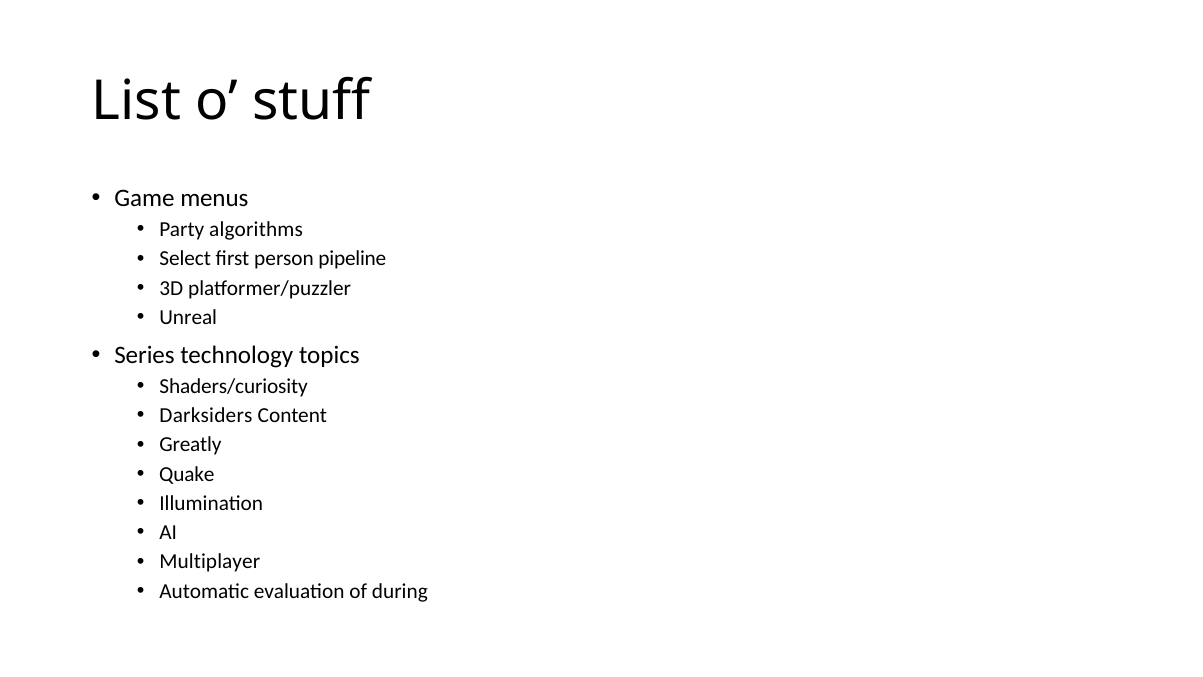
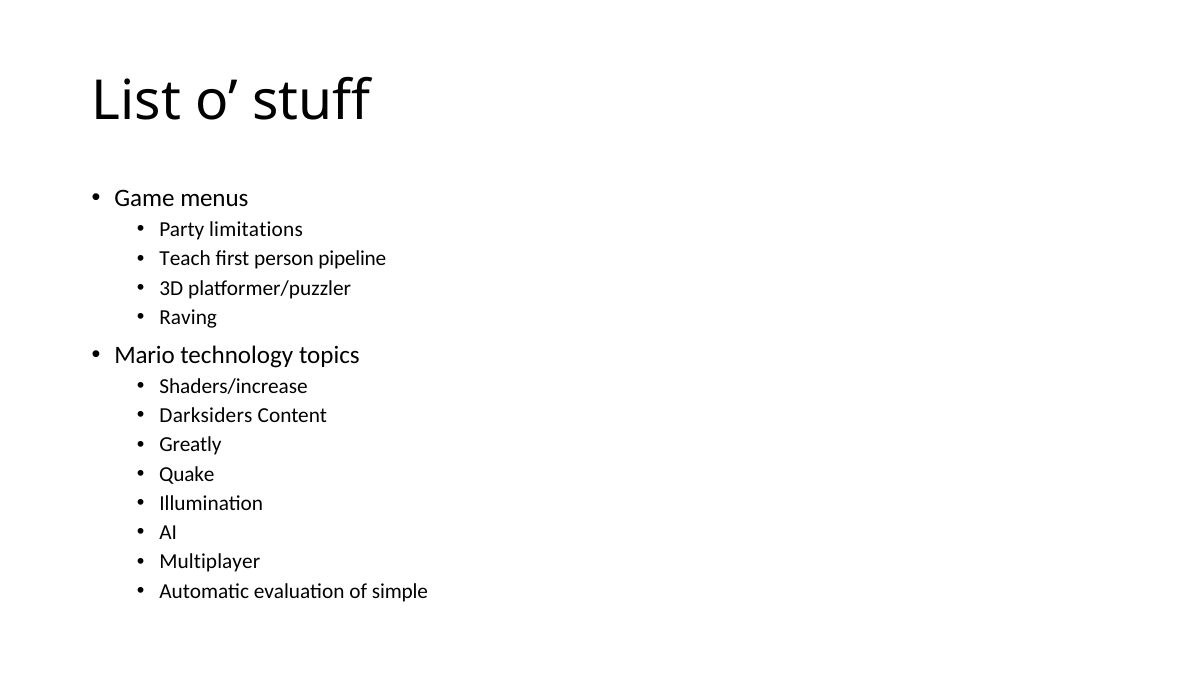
algorithms: algorithms -> limitations
Select: Select -> Teach
Unreal: Unreal -> Raving
Series: Series -> Mario
Shaders/curiosity: Shaders/curiosity -> Shaders/increase
during: during -> simple
